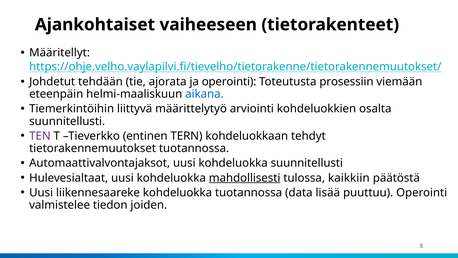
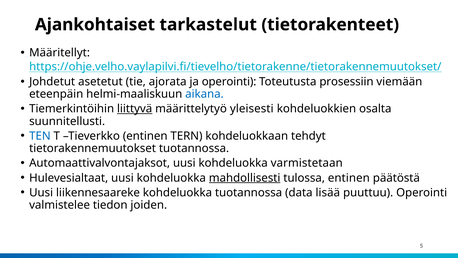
vaiheeseen: vaiheeseen -> tarkastelut
tehdään: tehdään -> asetetut
liittyvä underline: none -> present
arviointi: arviointi -> yleisesti
TEN colour: purple -> blue
kohdeluokka suunnitellusti: suunnitellusti -> varmistetaan
tulossa kaikkiin: kaikkiin -> entinen
